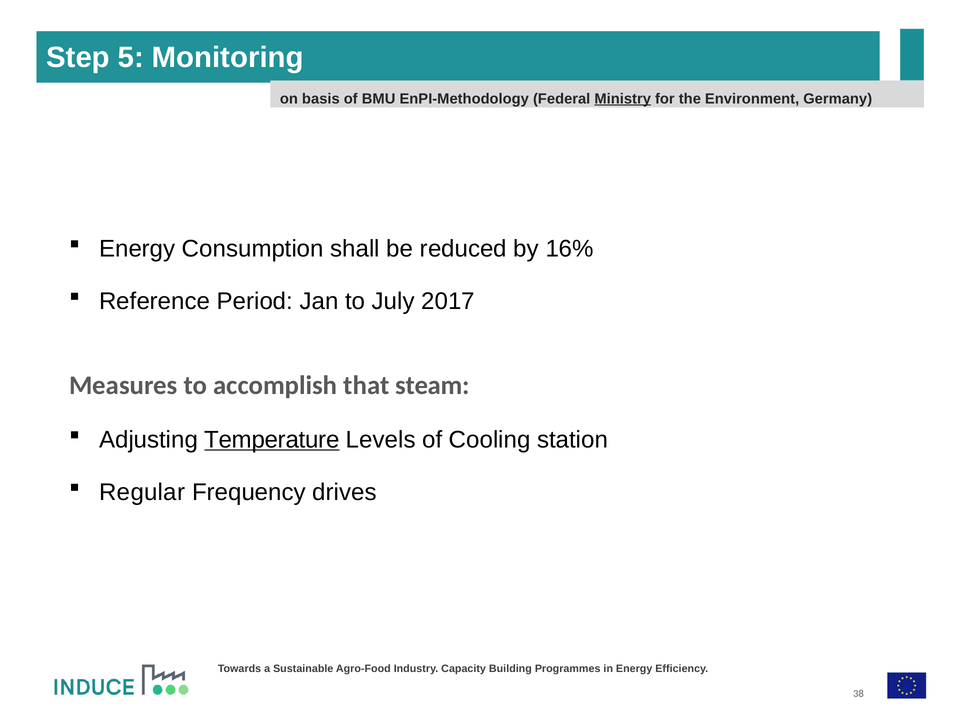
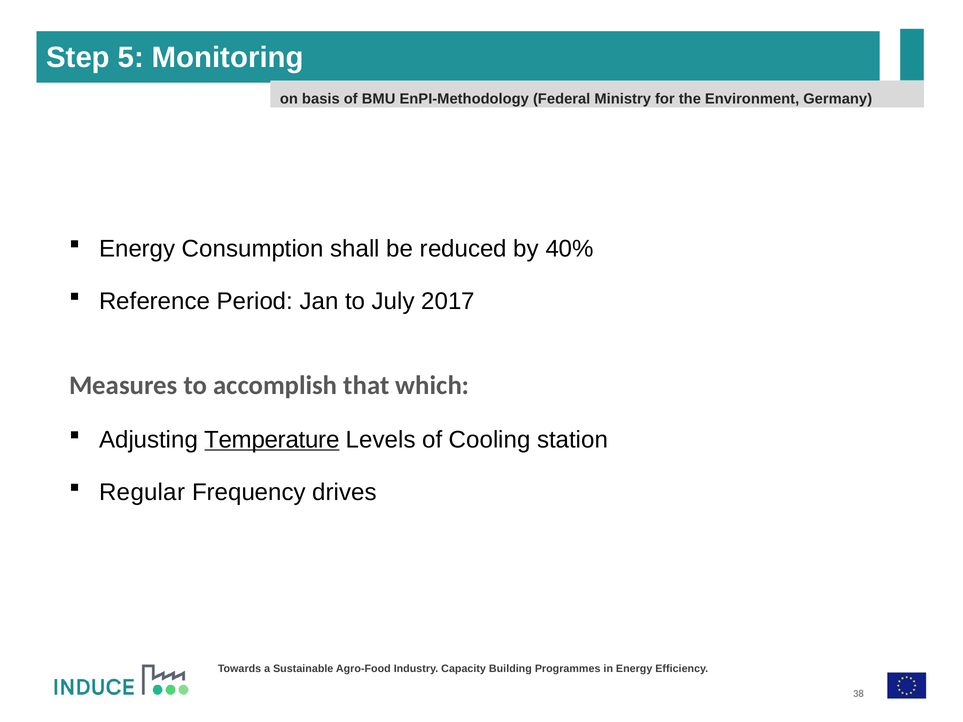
Ministry underline: present -> none
16%: 16% -> 40%
steam: steam -> which
